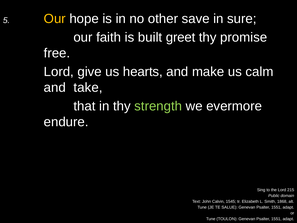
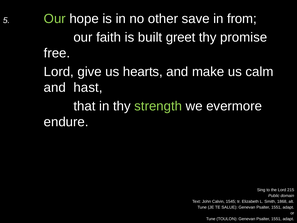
Our at (55, 19) colour: yellow -> light green
sure: sure -> from
take: take -> hast
